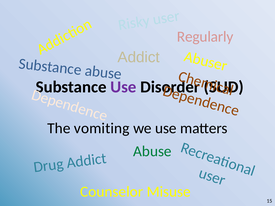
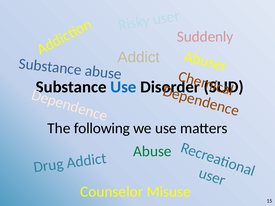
Regularly: Regularly -> Suddenly
Use at (123, 87) colour: purple -> blue
vomiting: vomiting -> following
